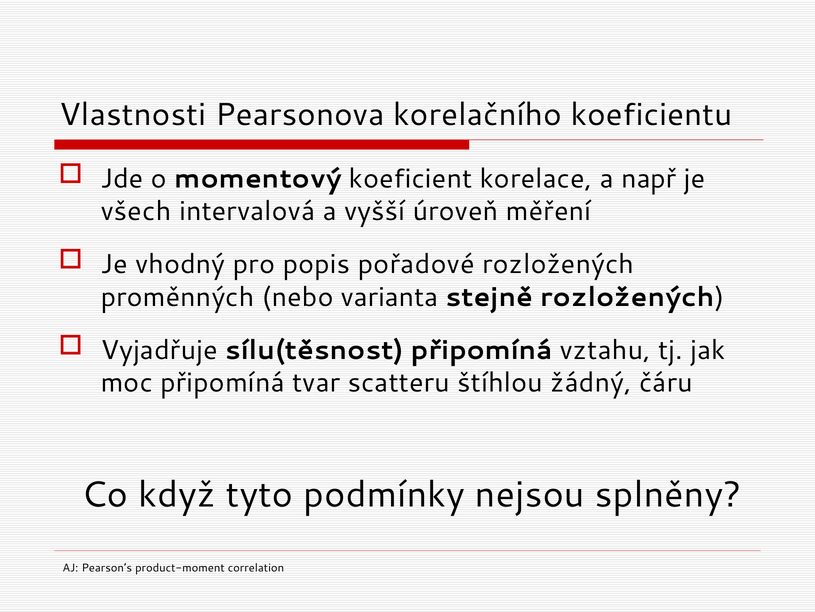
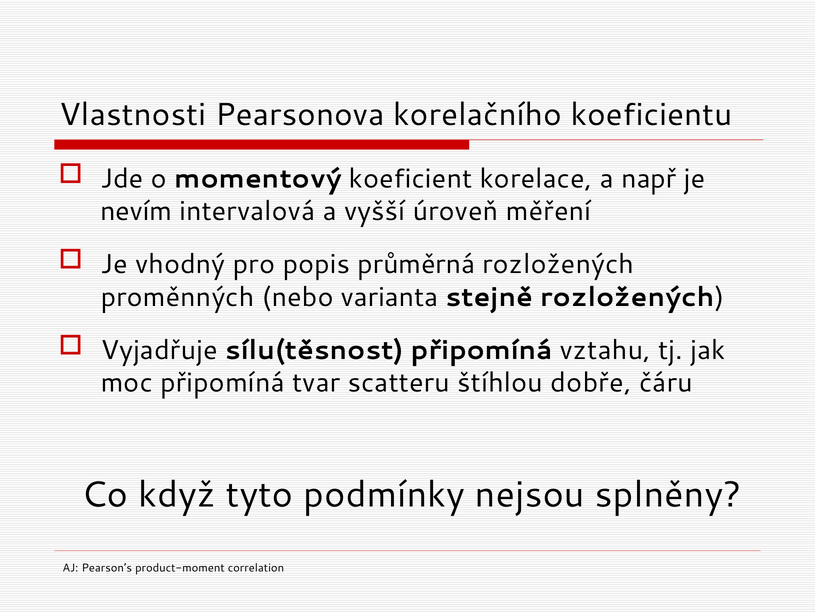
všech: všech -> nevím
pořadové: pořadové -> průměrná
žádný: žádný -> dobře
